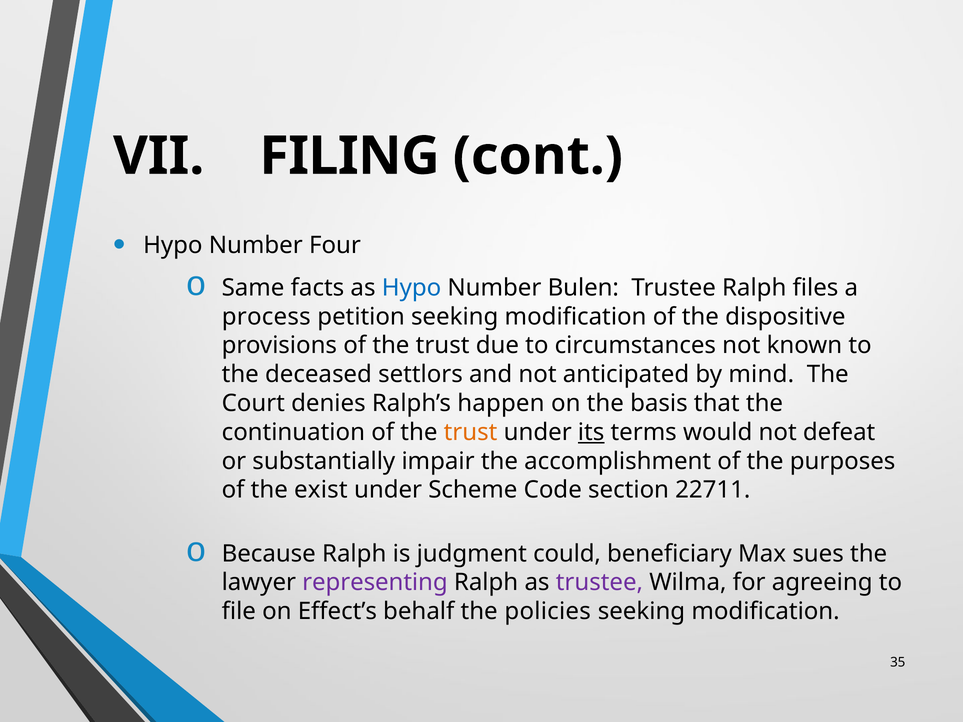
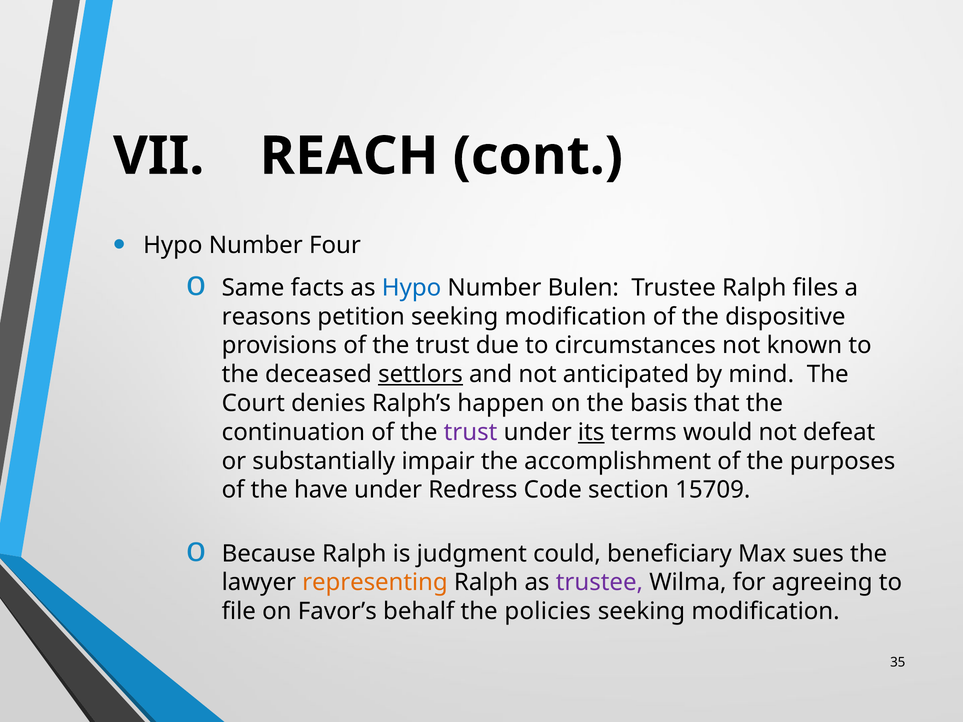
FILING: FILING -> REACH
process: process -> reasons
settlors underline: none -> present
trust at (471, 432) colour: orange -> purple
exist: exist -> have
Scheme: Scheme -> Redress
22711: 22711 -> 15709
representing colour: purple -> orange
Effect’s: Effect’s -> Favor’s
